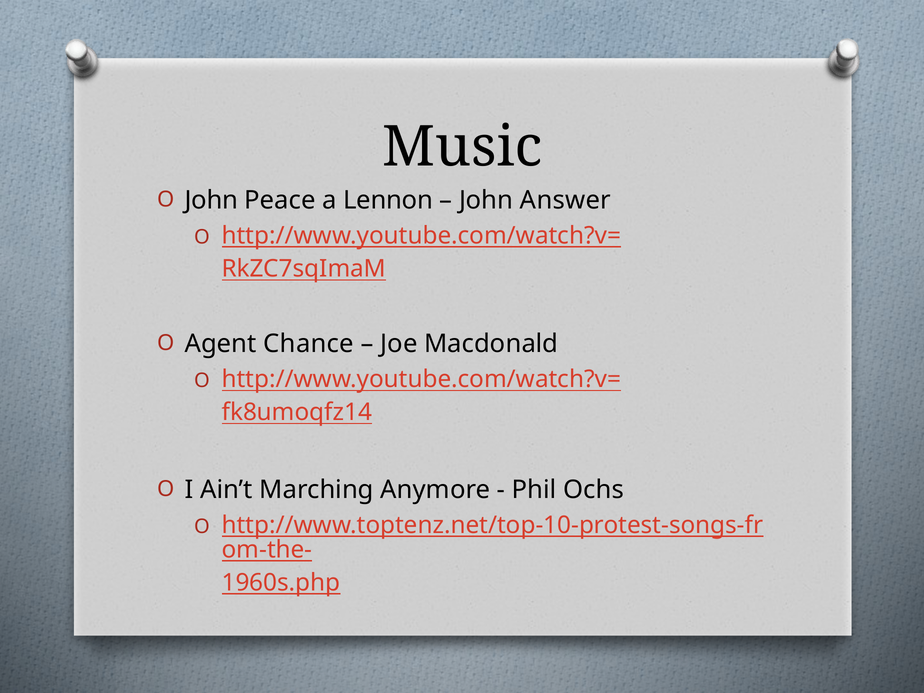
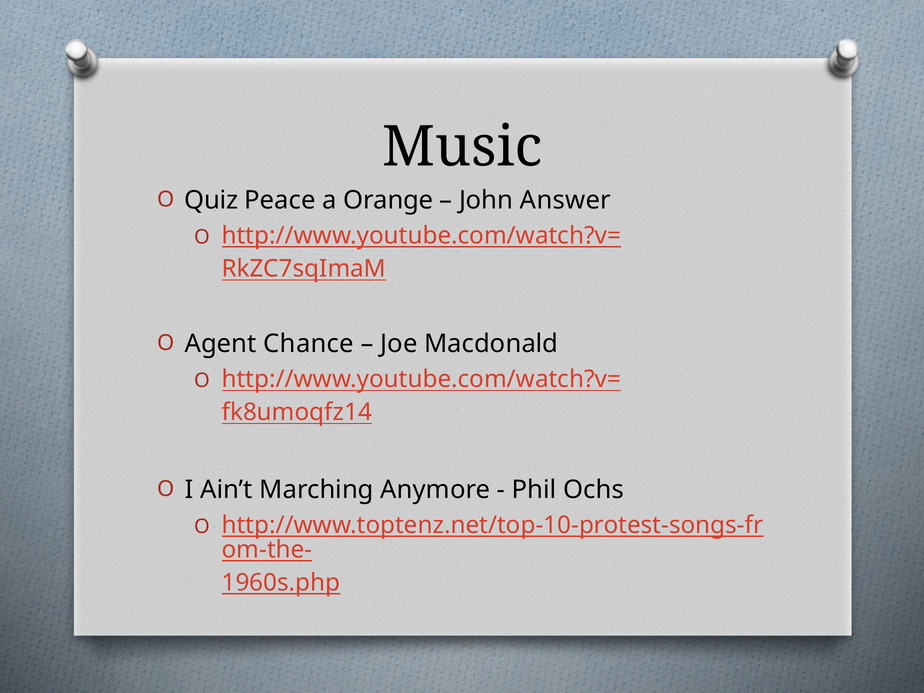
John at (211, 200): John -> Quiz
Lennon: Lennon -> Orange
